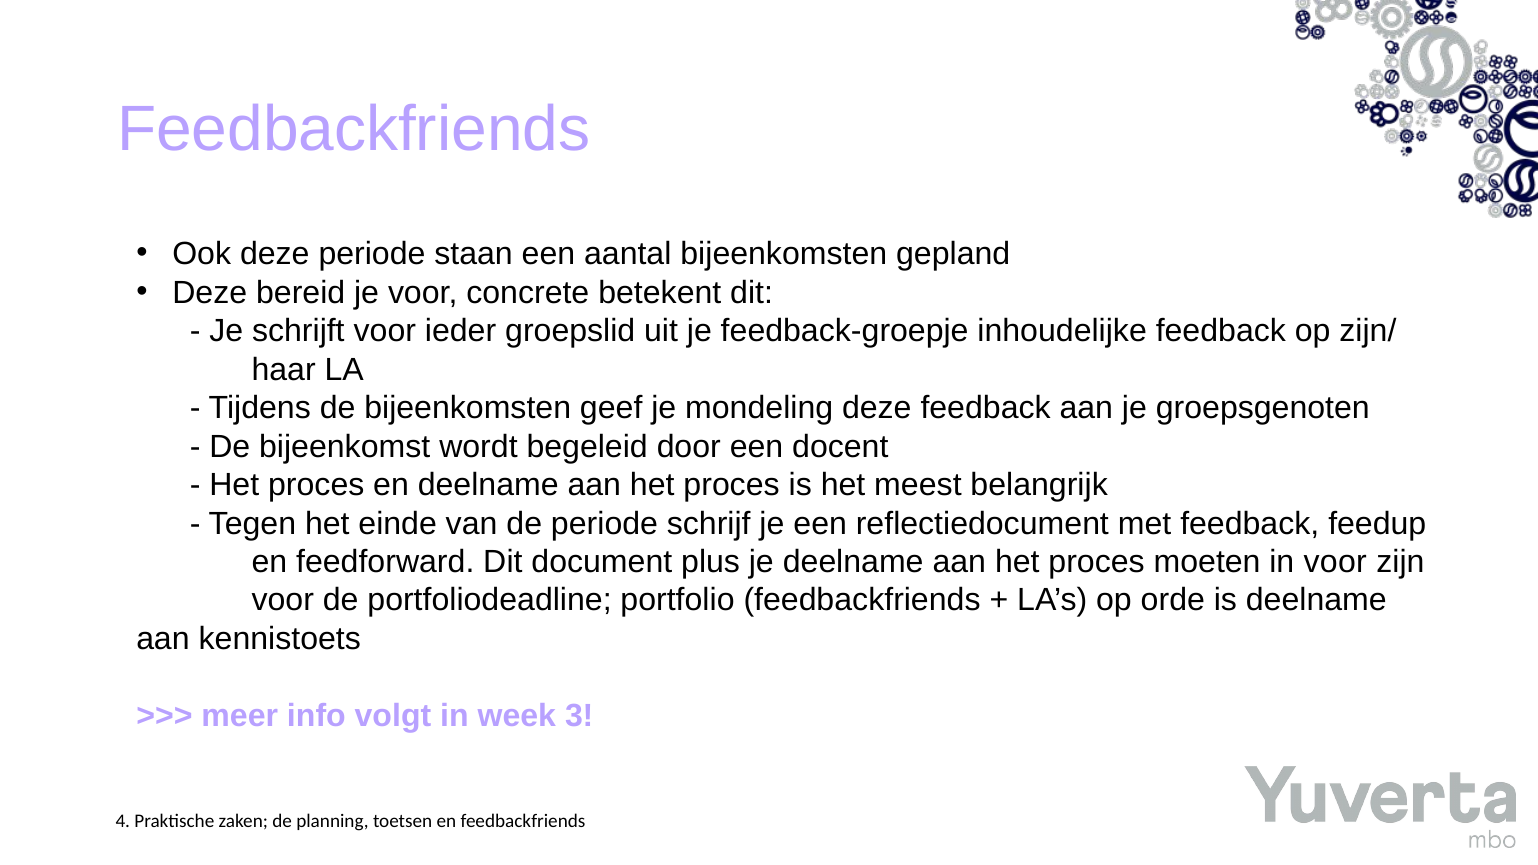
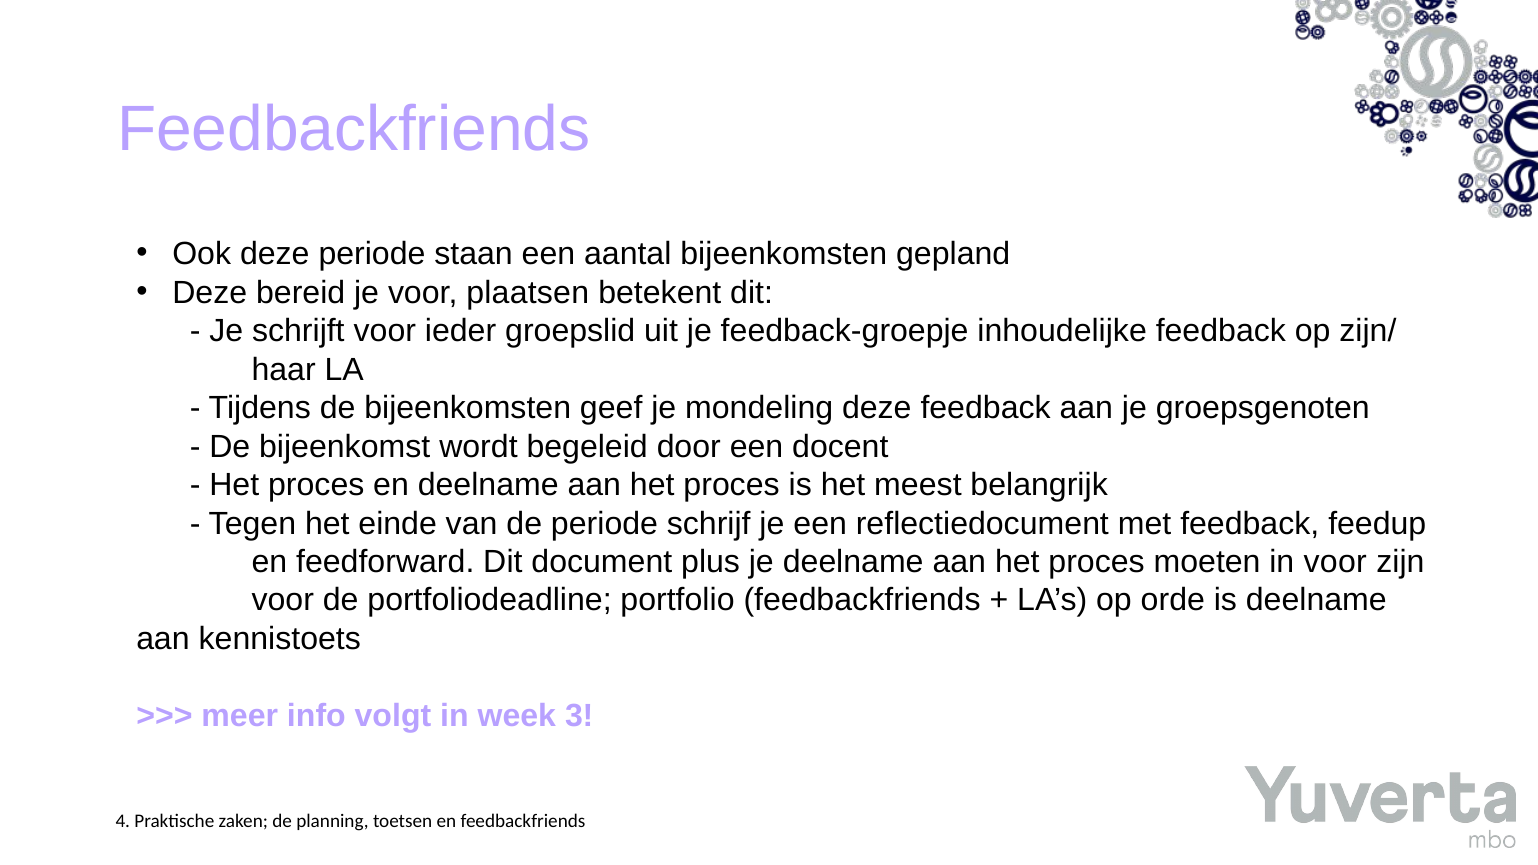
concrete: concrete -> plaatsen
